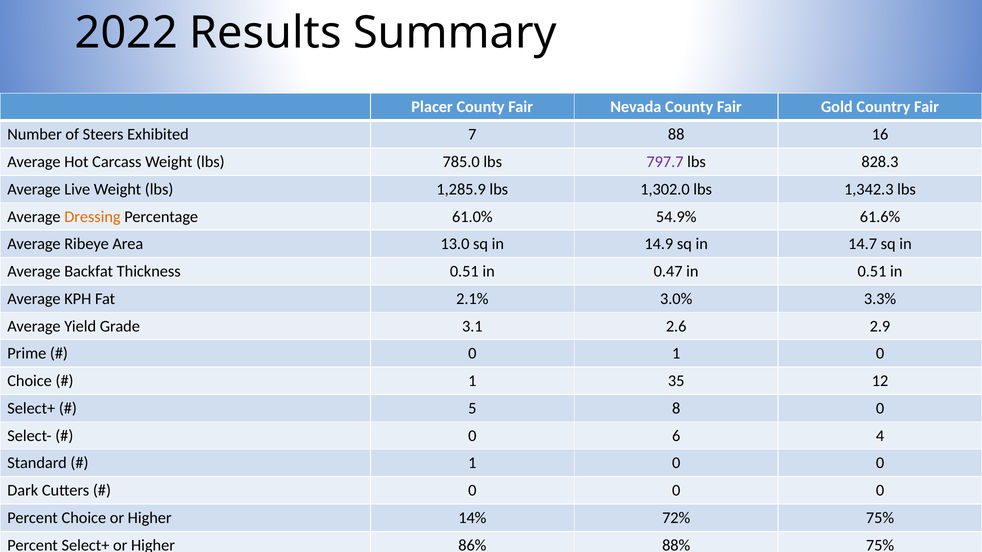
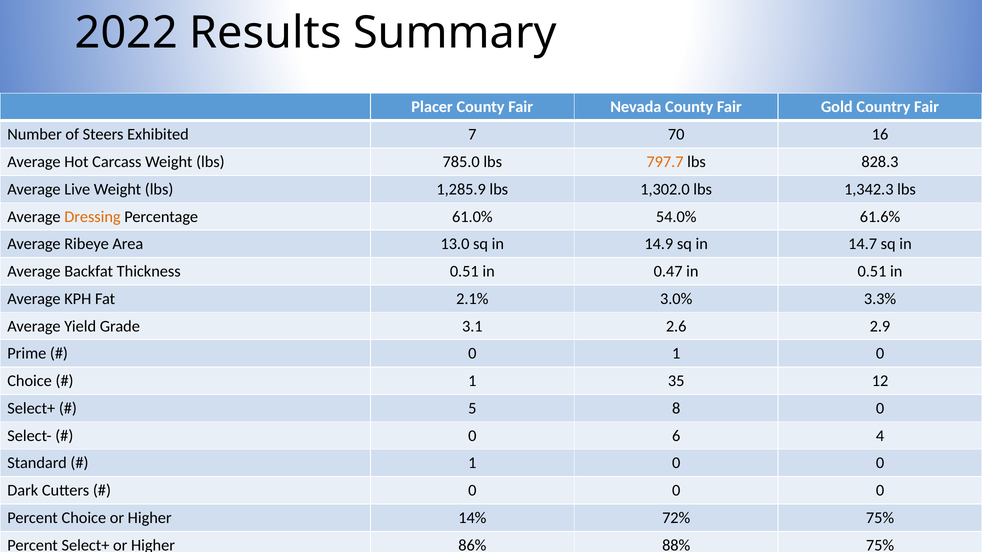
88: 88 -> 70
797.7 colour: purple -> orange
54.9%: 54.9% -> 54.0%
